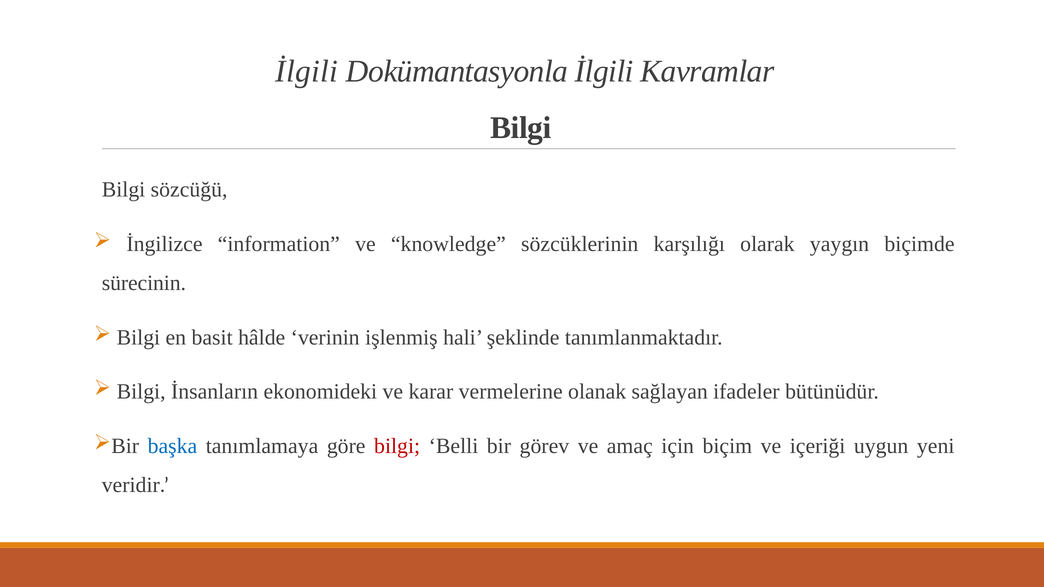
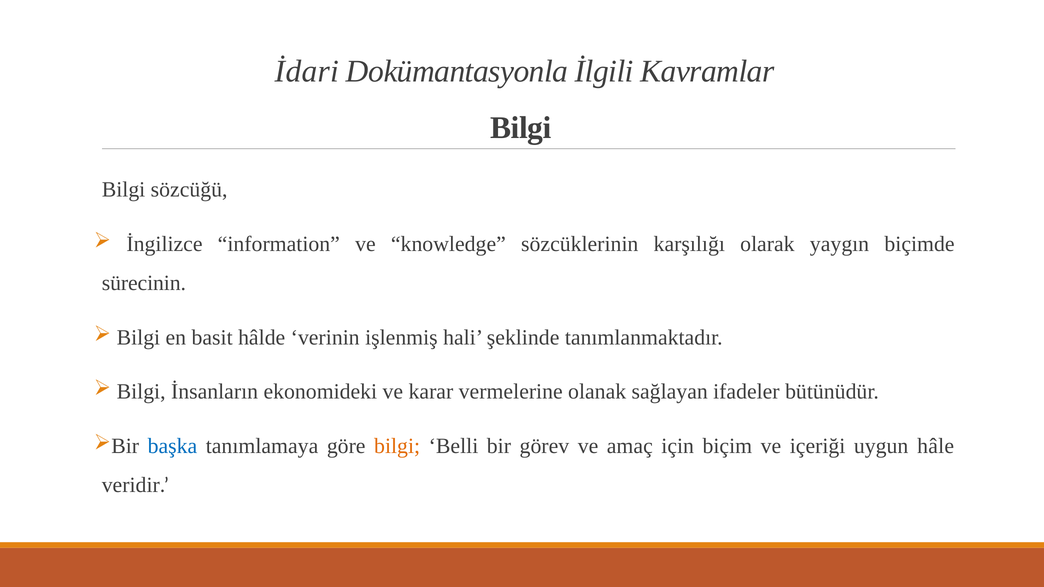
İlgili at (307, 71): İlgili -> İdari
bilgi at (397, 446) colour: red -> orange
yeni: yeni -> hâle
